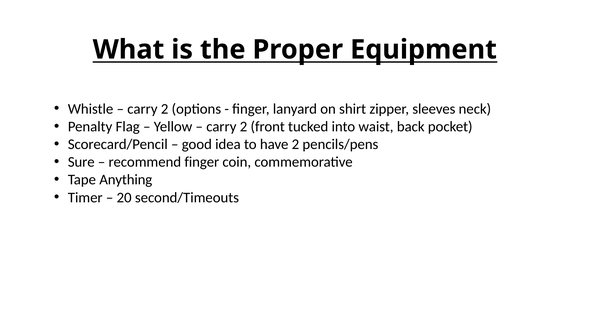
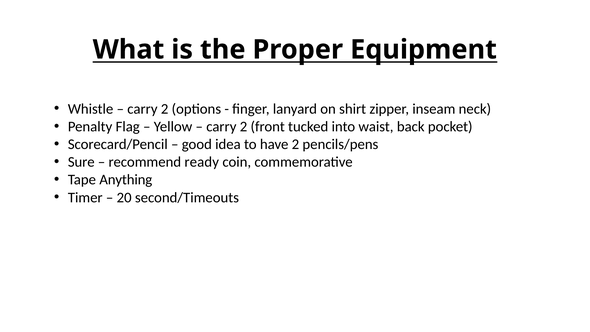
sleeves: sleeves -> inseam
recommend finger: finger -> ready
